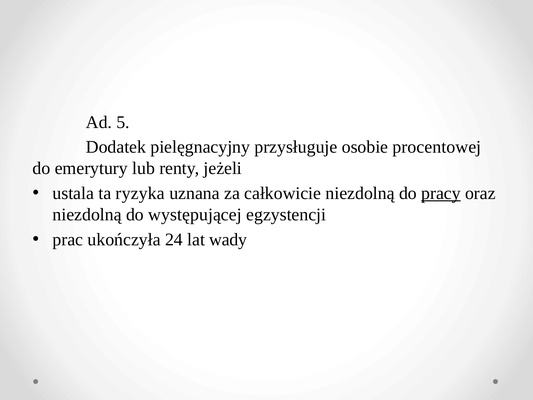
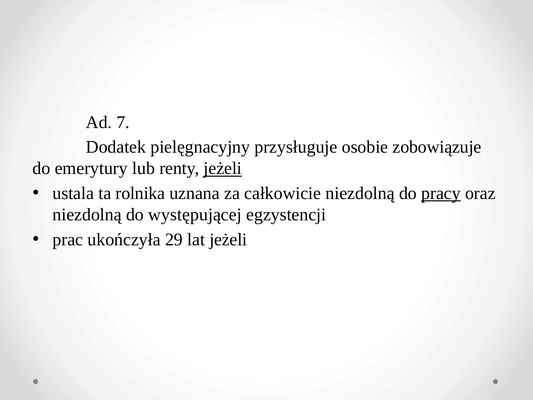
5: 5 -> 7
procentowej: procentowej -> zobowiązuje
jeżeli at (223, 168) underline: none -> present
ryzyka: ryzyka -> rolnika
24: 24 -> 29
lat wady: wady -> jeżeli
